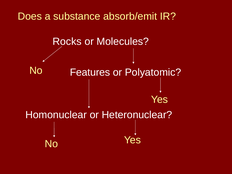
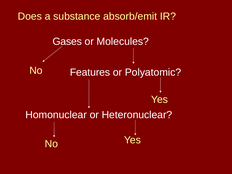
Rocks: Rocks -> Gases
